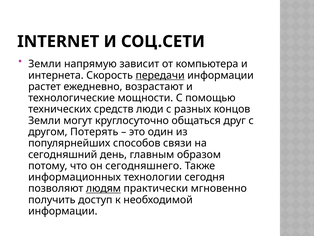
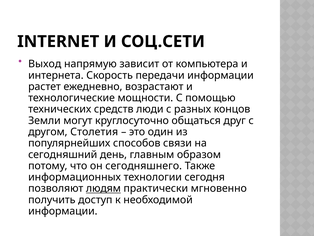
Земли at (45, 64): Земли -> Выход
передачи underline: present -> none
Потерять: Потерять -> Столетия
